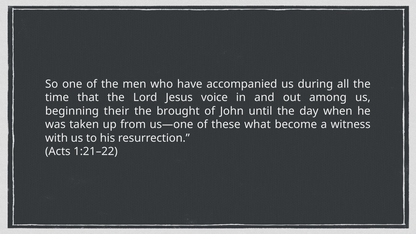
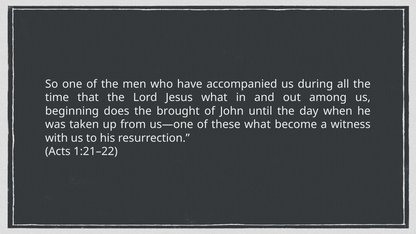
Jesus voice: voice -> what
their: their -> does
